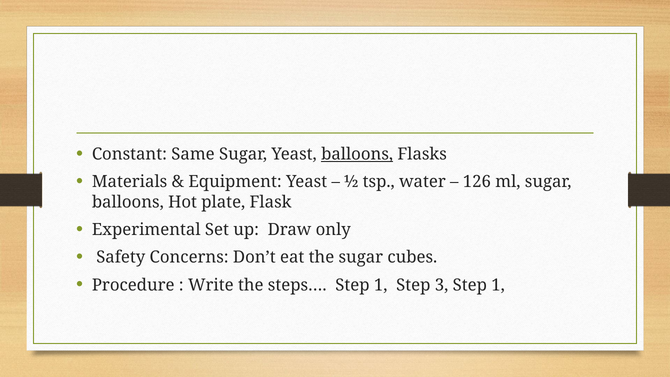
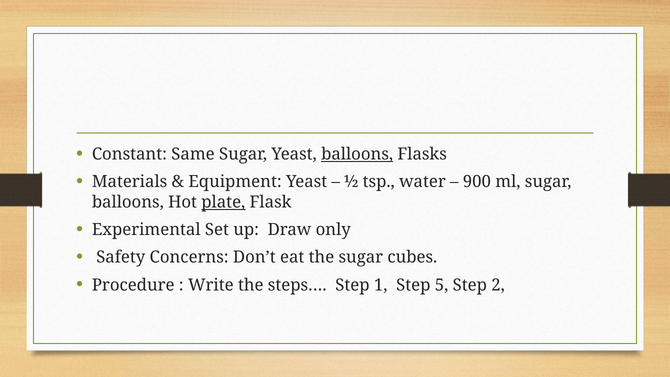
126: 126 -> 900
plate underline: none -> present
3: 3 -> 5
1 at (498, 285): 1 -> 2
